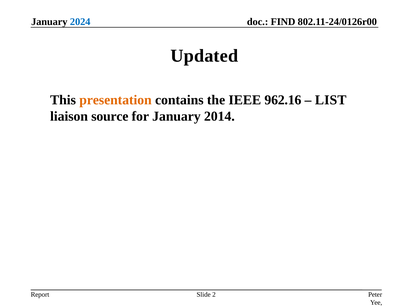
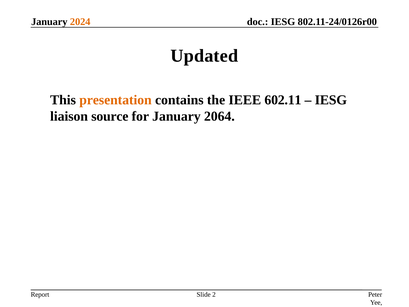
2024 colour: blue -> orange
FIND at (283, 22): FIND -> IESG
962.16: 962.16 -> 602.11
LIST at (331, 100): LIST -> IESG
2014: 2014 -> 2064
